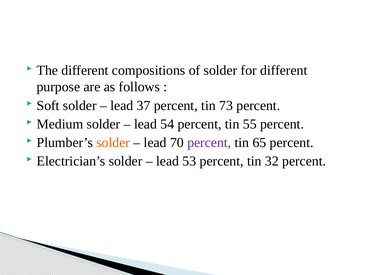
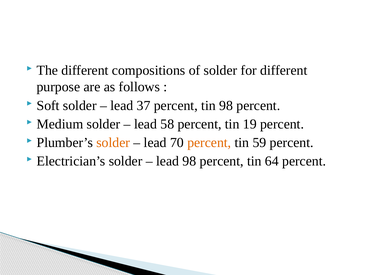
tin 73: 73 -> 98
54: 54 -> 58
55: 55 -> 19
percent at (209, 143) colour: purple -> orange
65: 65 -> 59
lead 53: 53 -> 98
32: 32 -> 64
